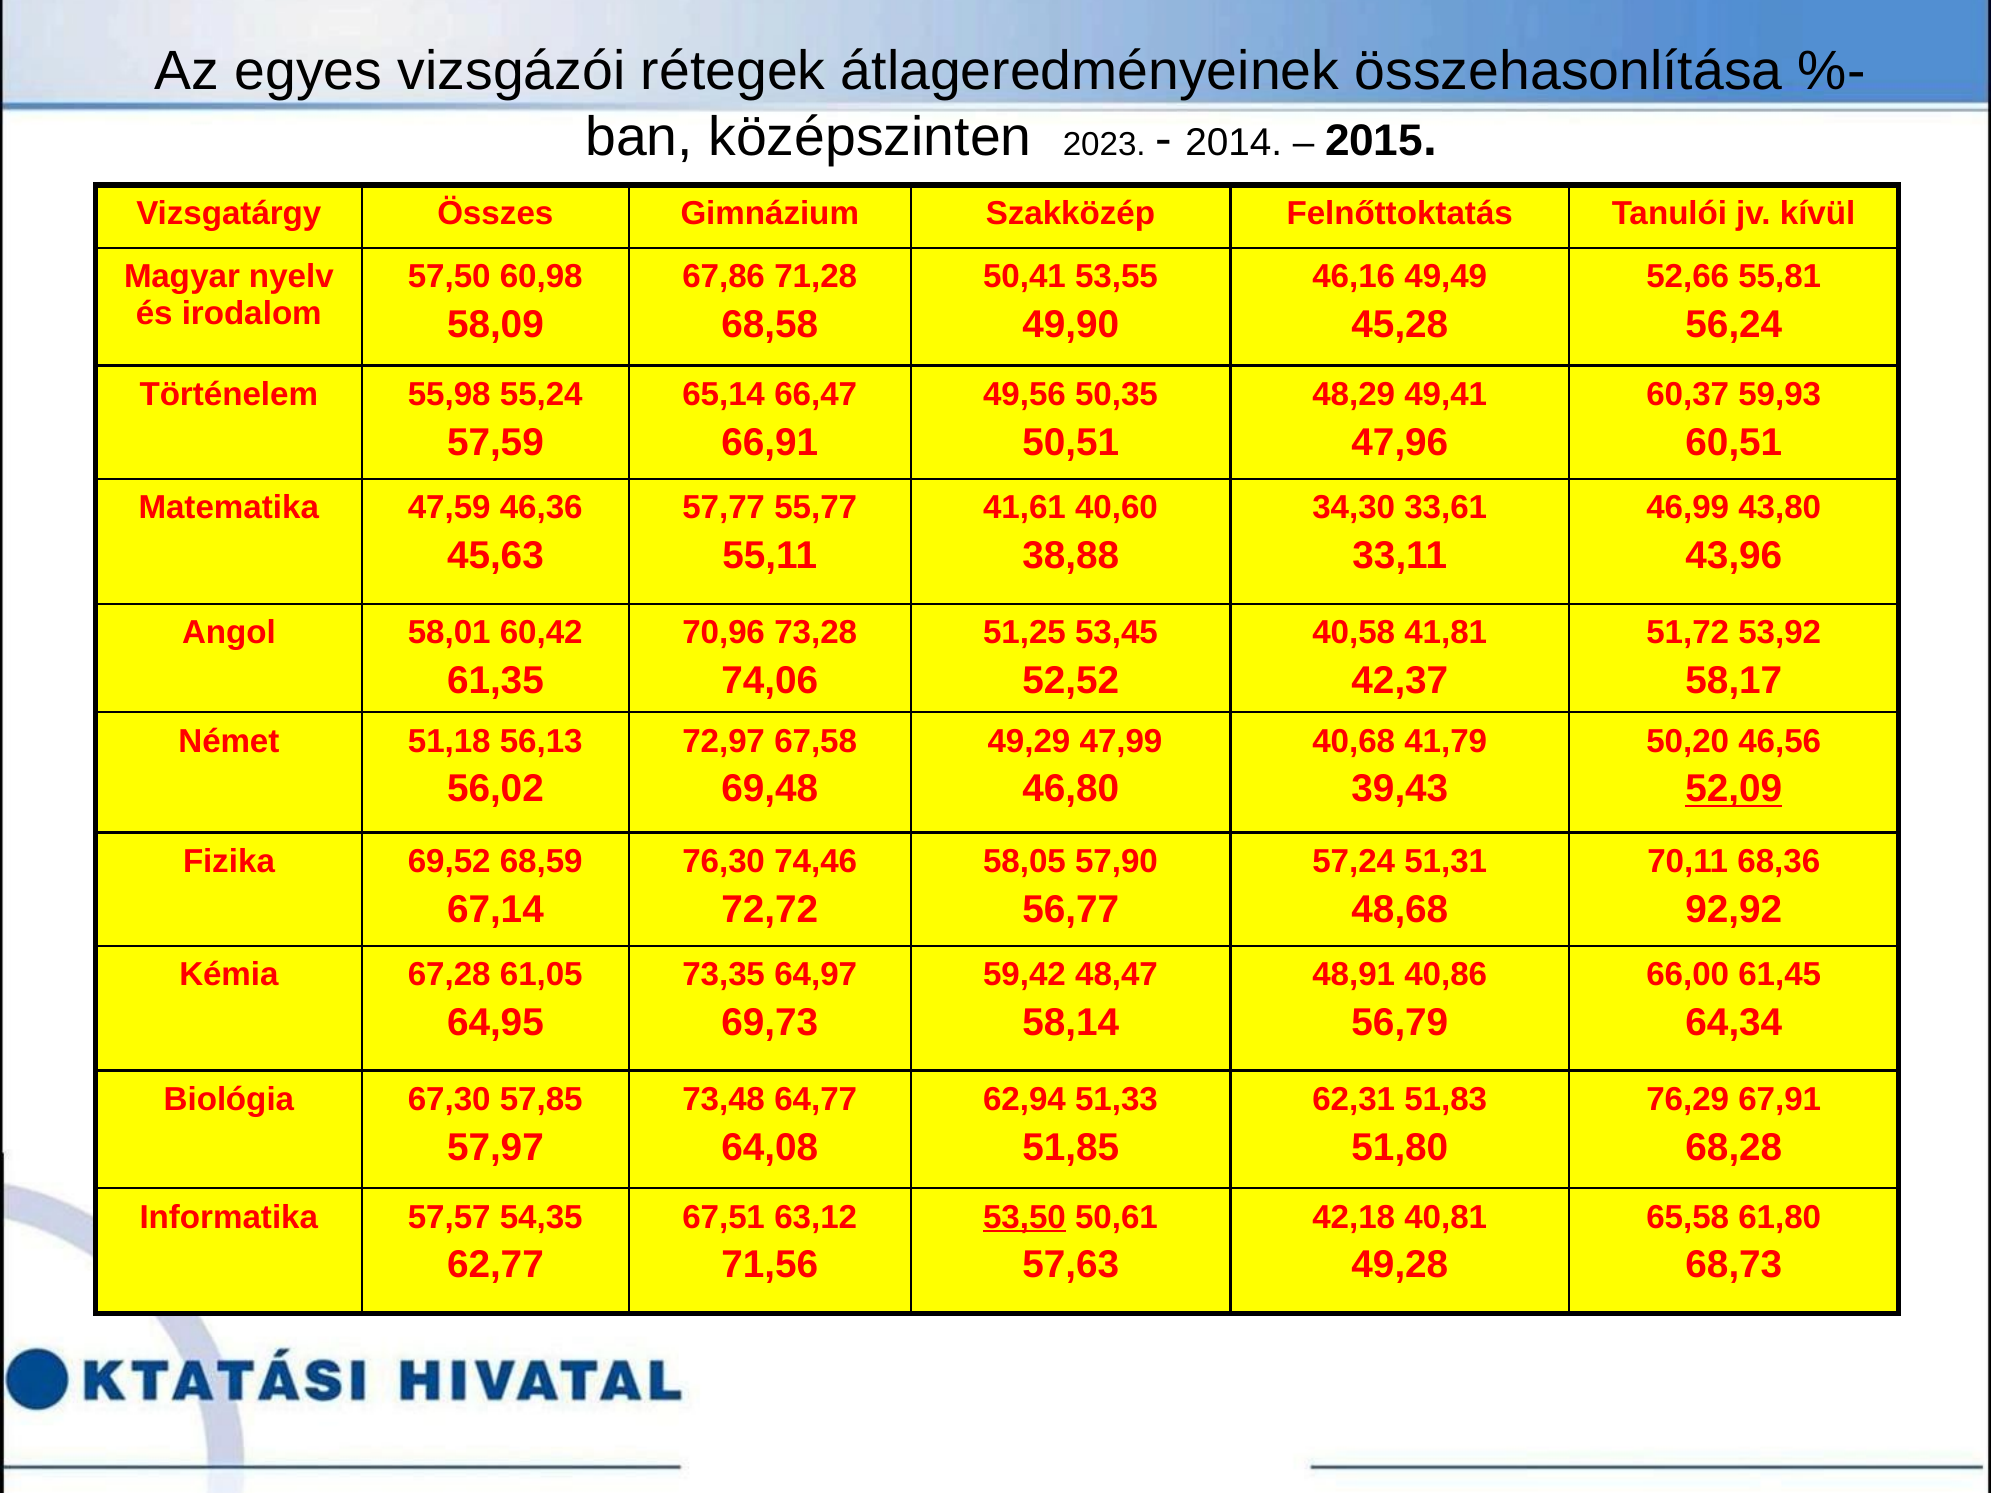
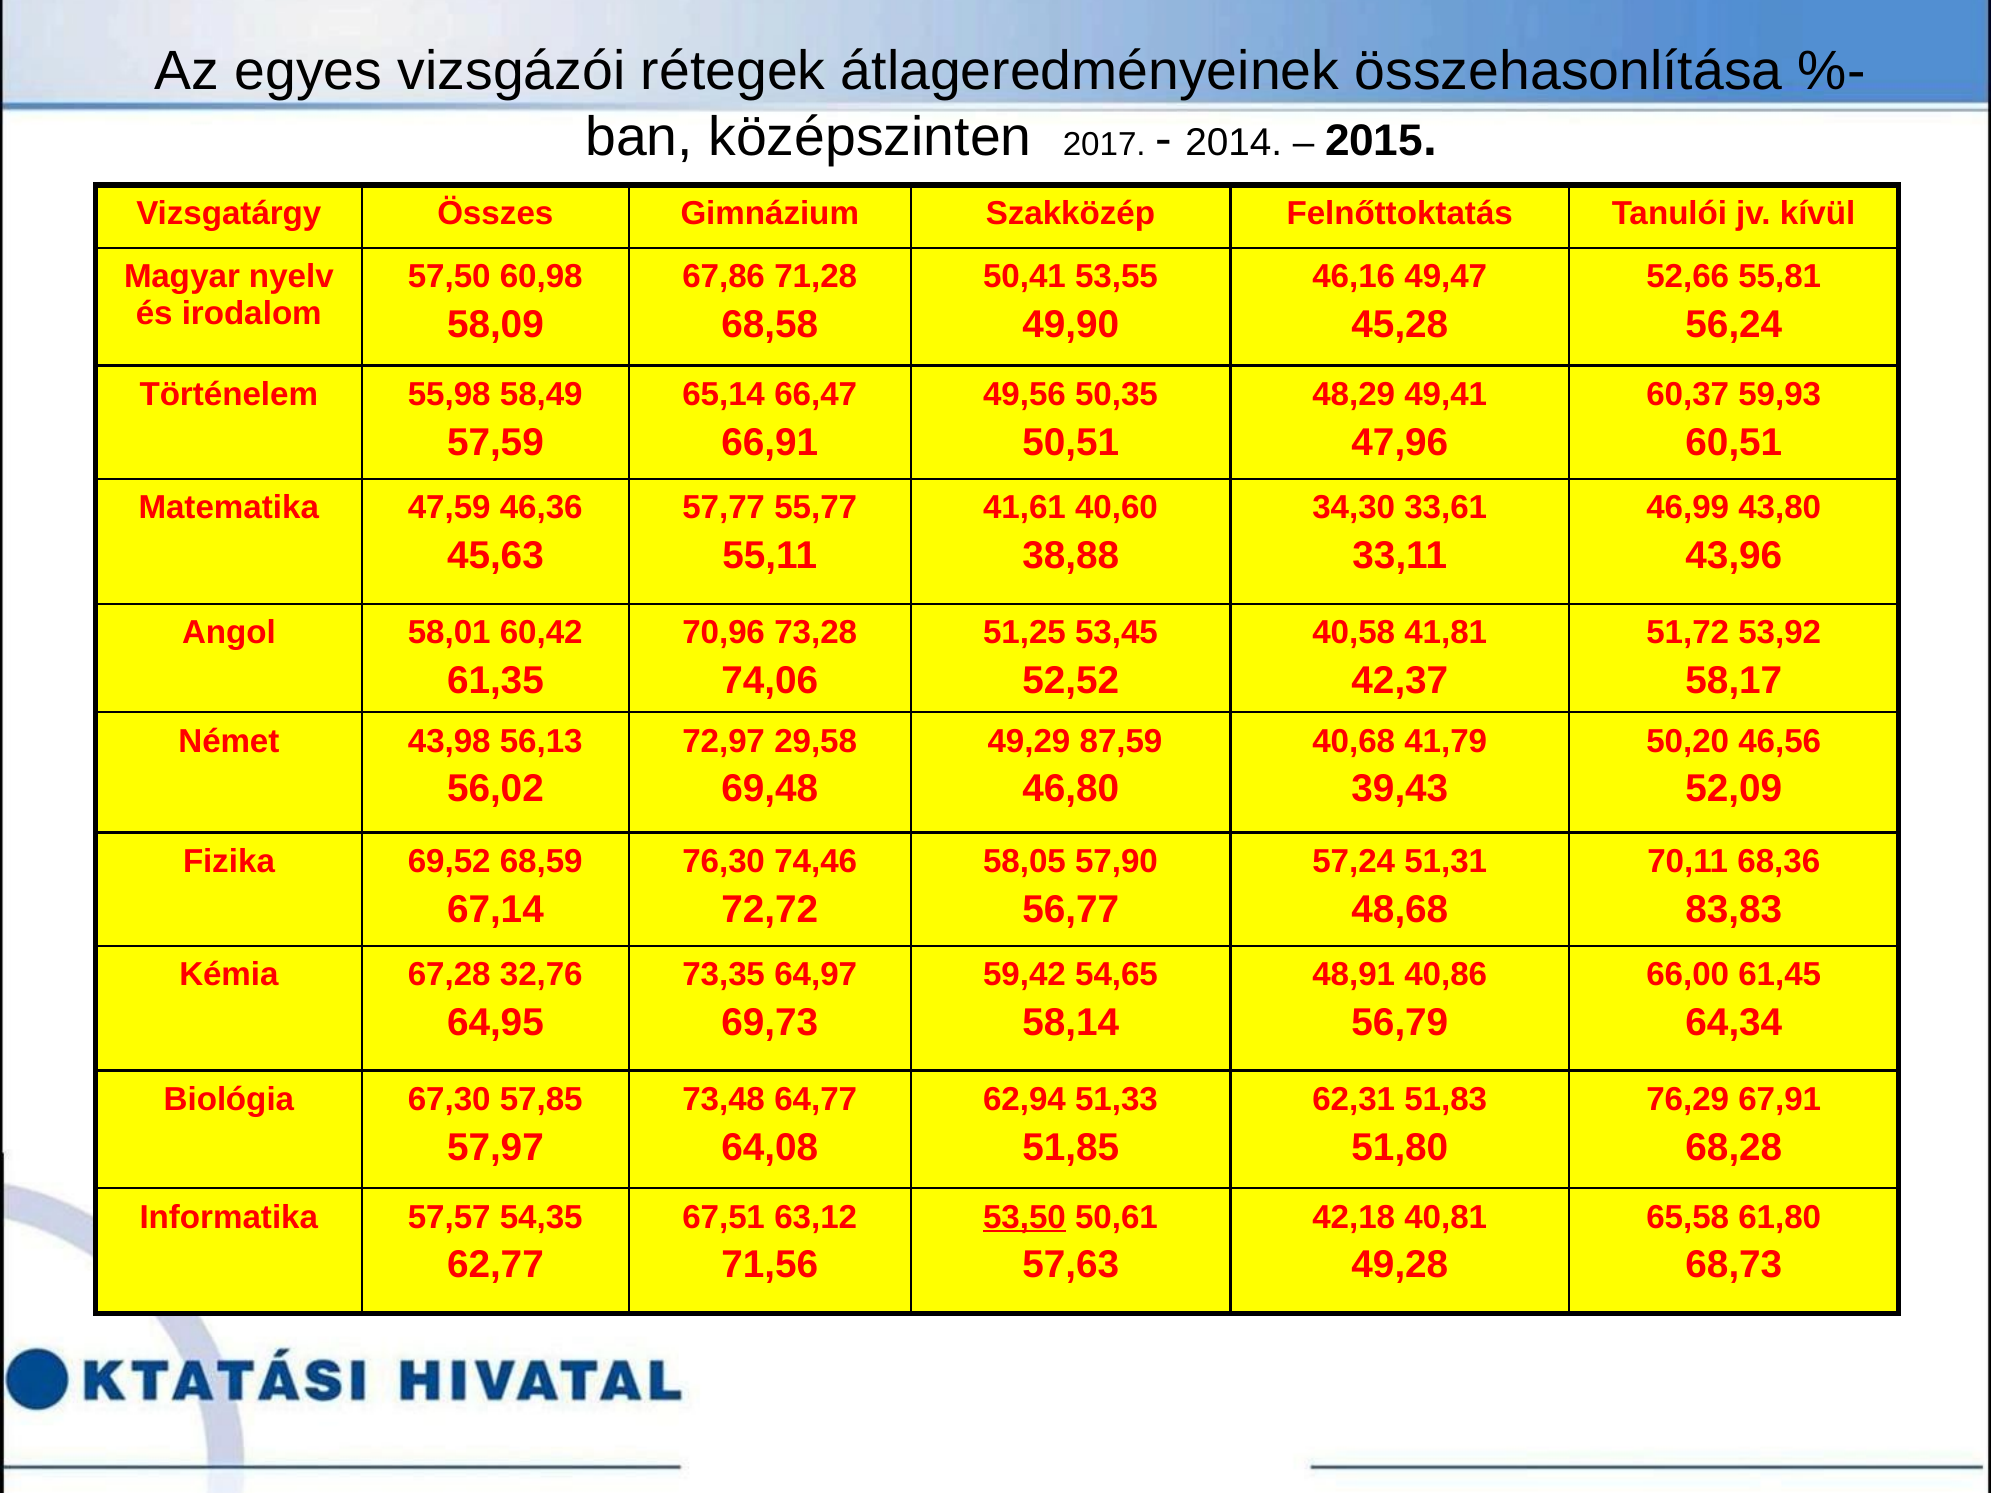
2023: 2023 -> 2017
49,49: 49,49 -> 49,47
55,24: 55,24 -> 58,49
51,18: 51,18 -> 43,98
67,58: 67,58 -> 29,58
47,99: 47,99 -> 87,59
52,09 underline: present -> none
92,92: 92,92 -> 83,83
61,05: 61,05 -> 32,76
48,47: 48,47 -> 54,65
